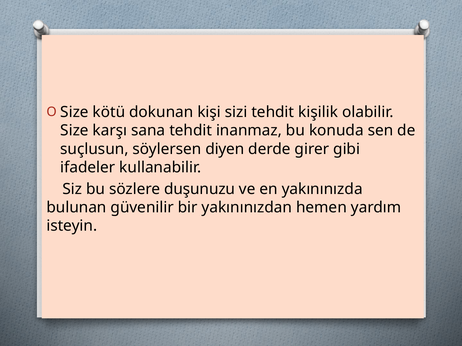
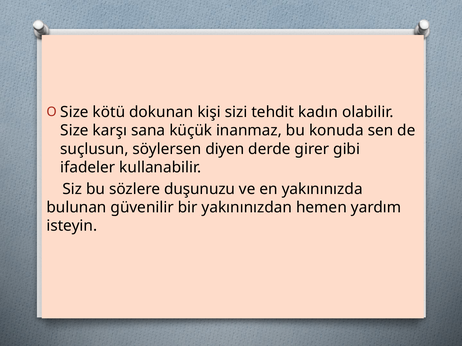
kişilik: kişilik -> kadın
sana tehdit: tehdit -> küçük
